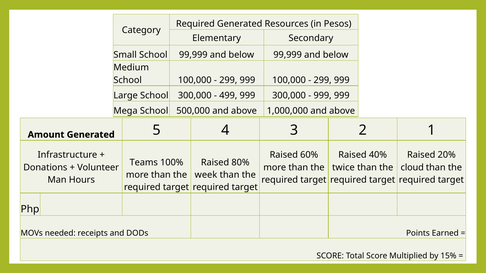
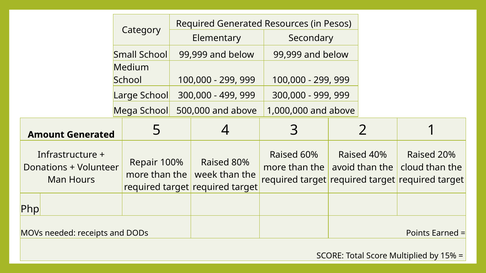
Teams: Teams -> Repair
twice: twice -> avoid
